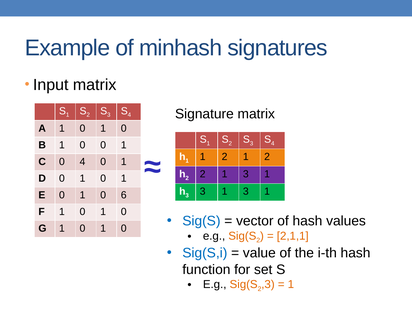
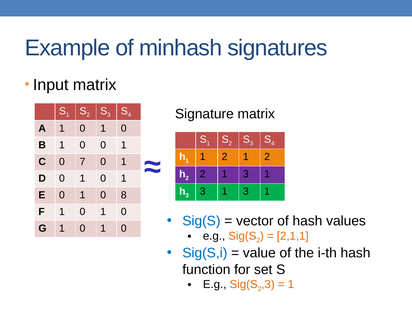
0 4: 4 -> 7
6: 6 -> 8
